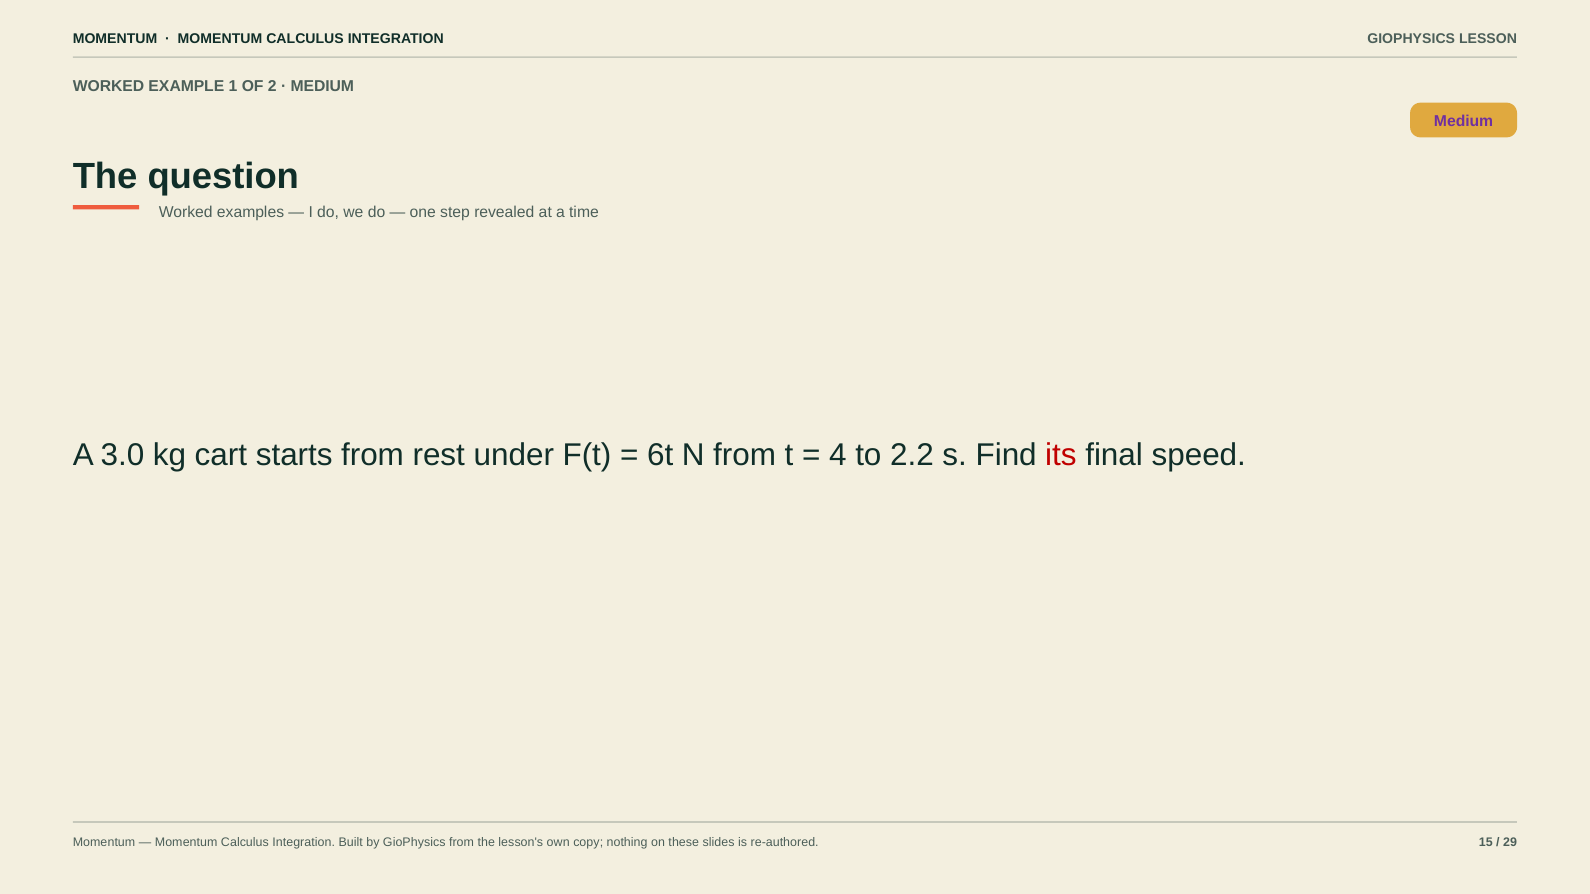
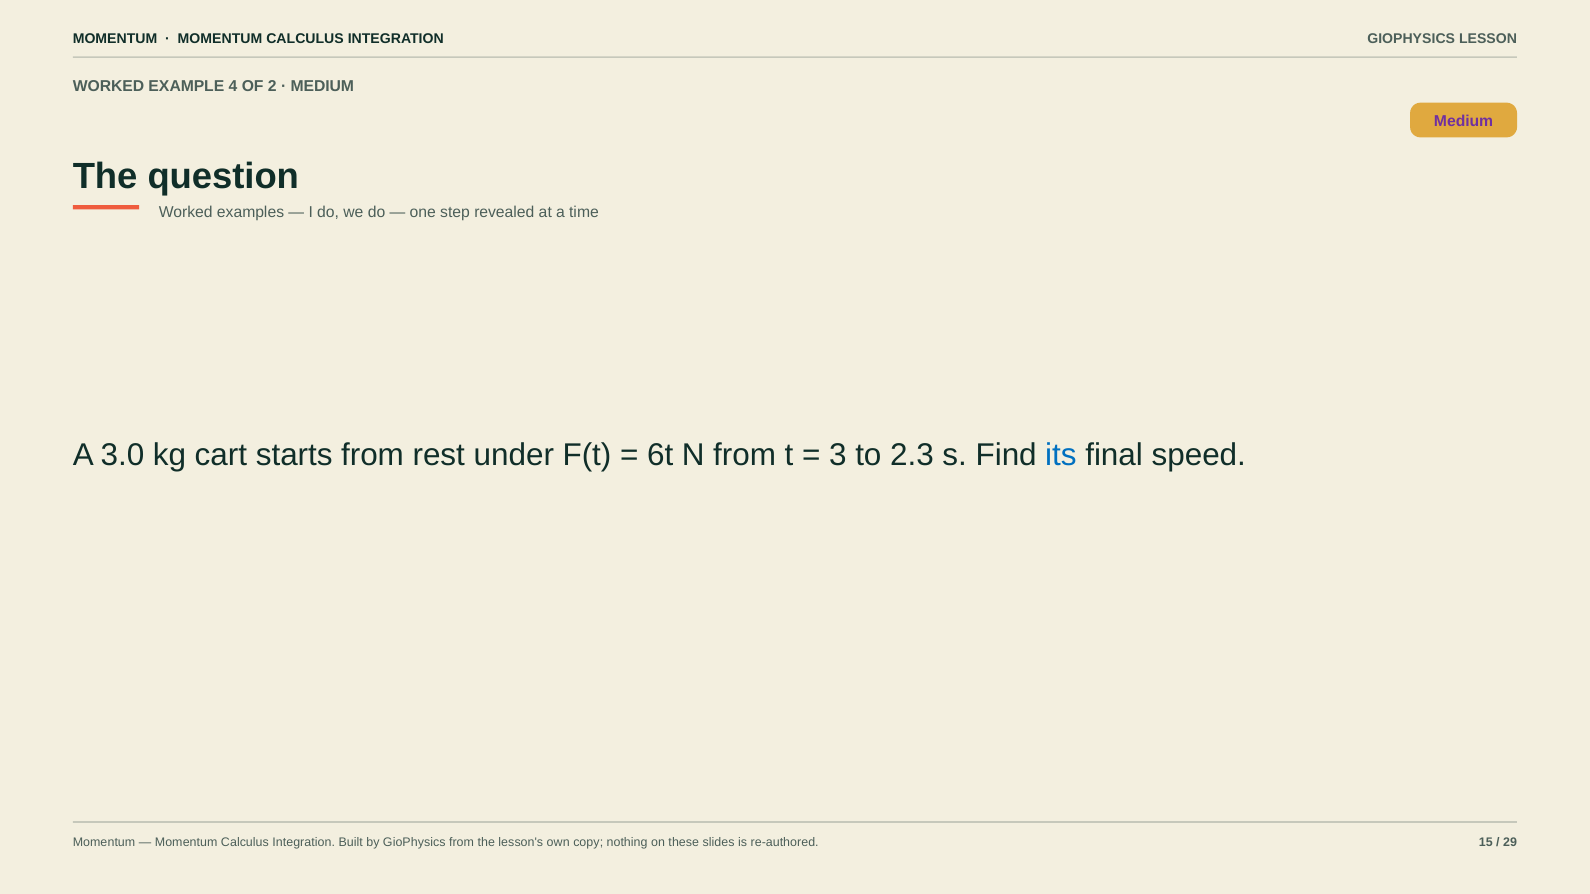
1: 1 -> 4
4: 4 -> 3
2.2: 2.2 -> 2.3
its colour: red -> blue
